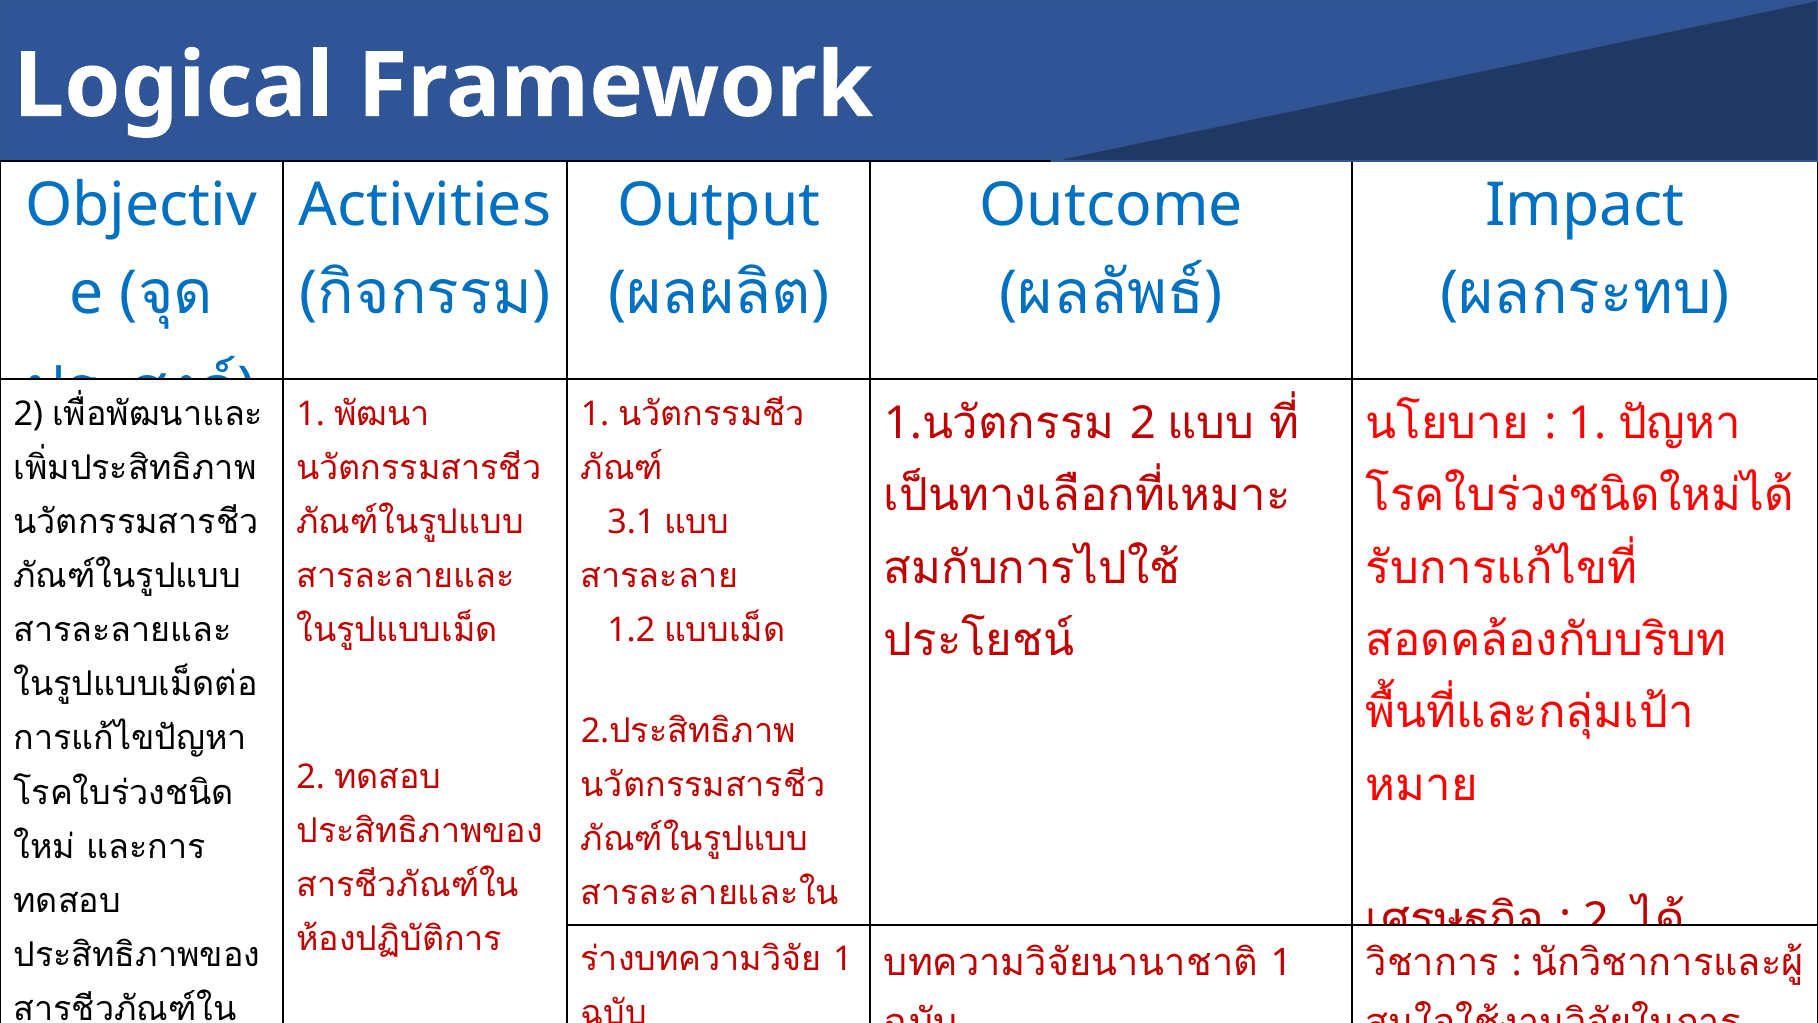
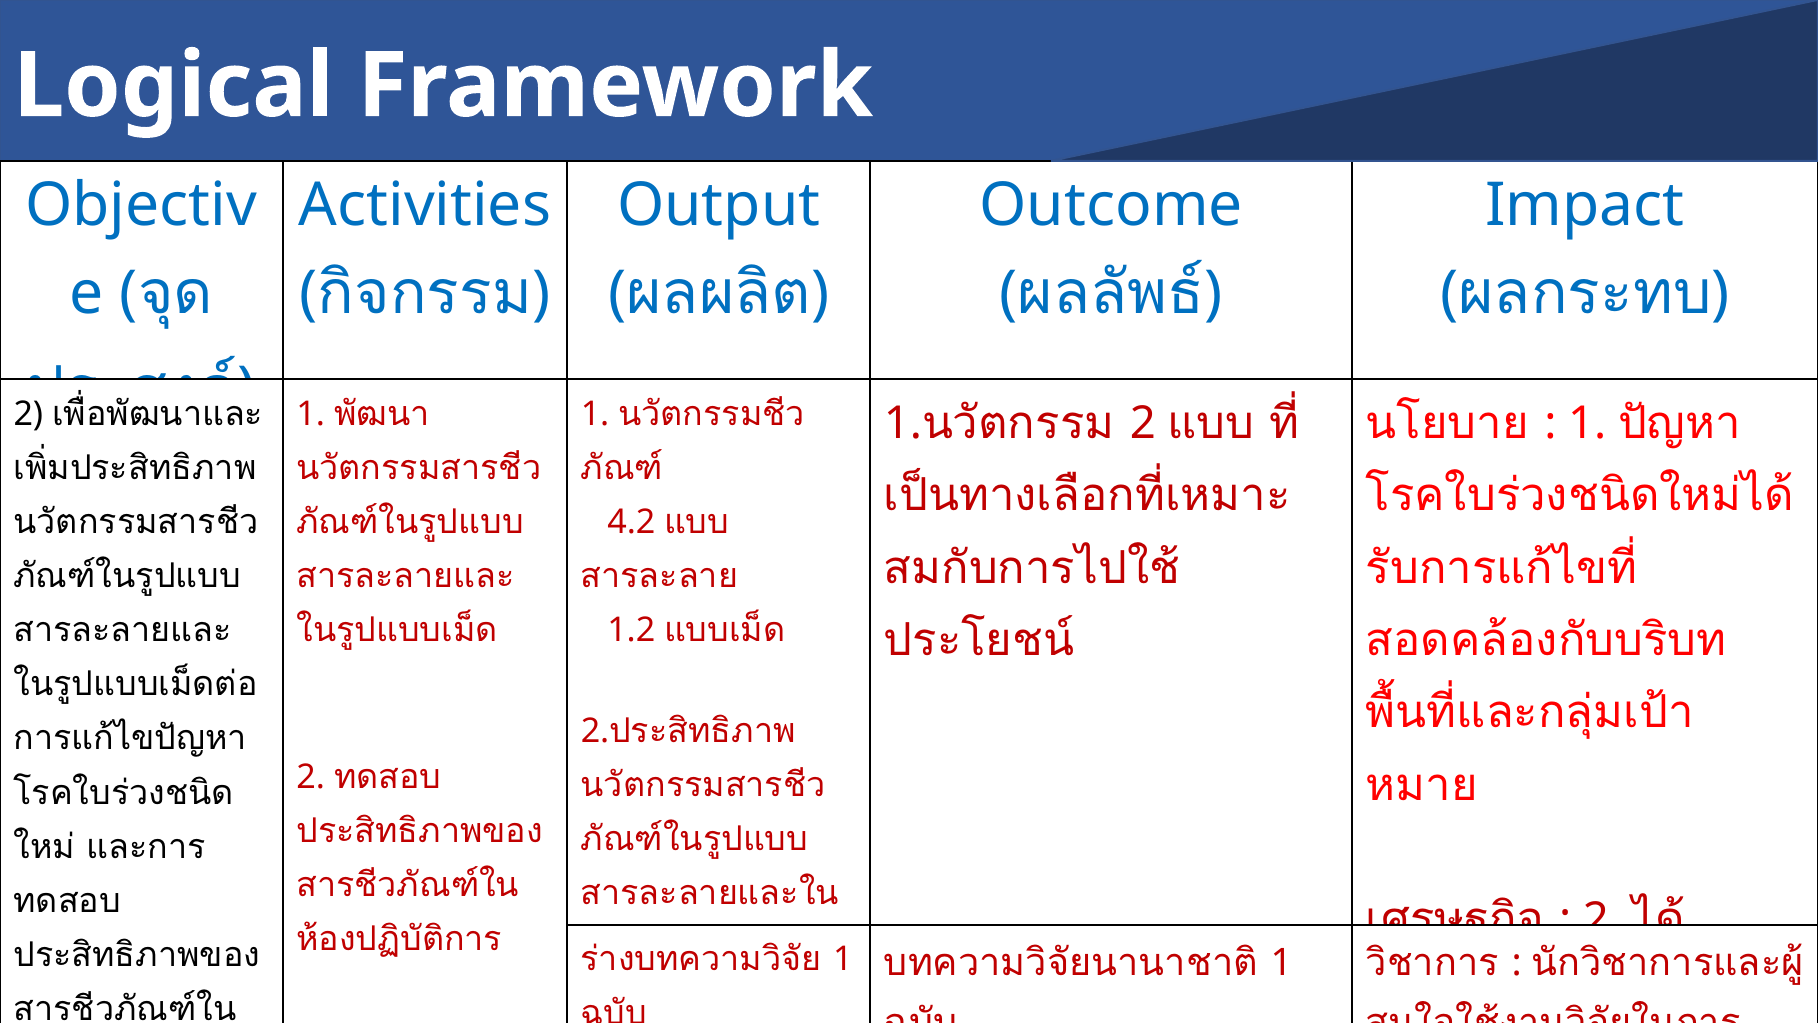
3.1: 3.1 -> 4.2
